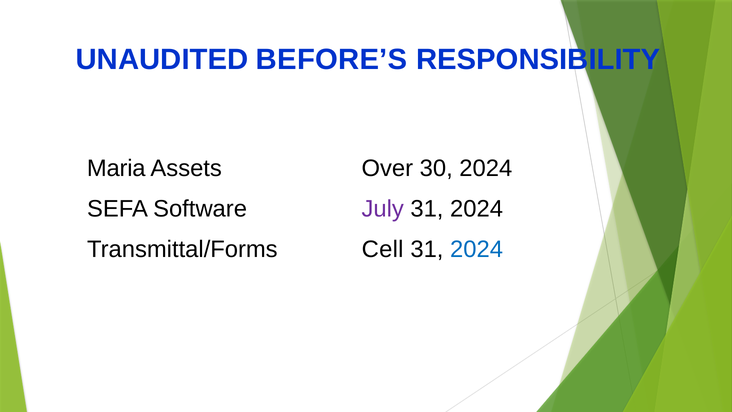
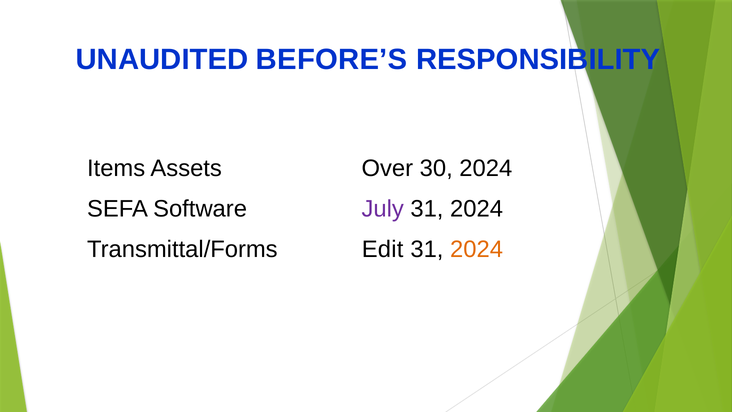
Maria: Maria -> Items
Cell: Cell -> Edit
2024 at (477, 249) colour: blue -> orange
